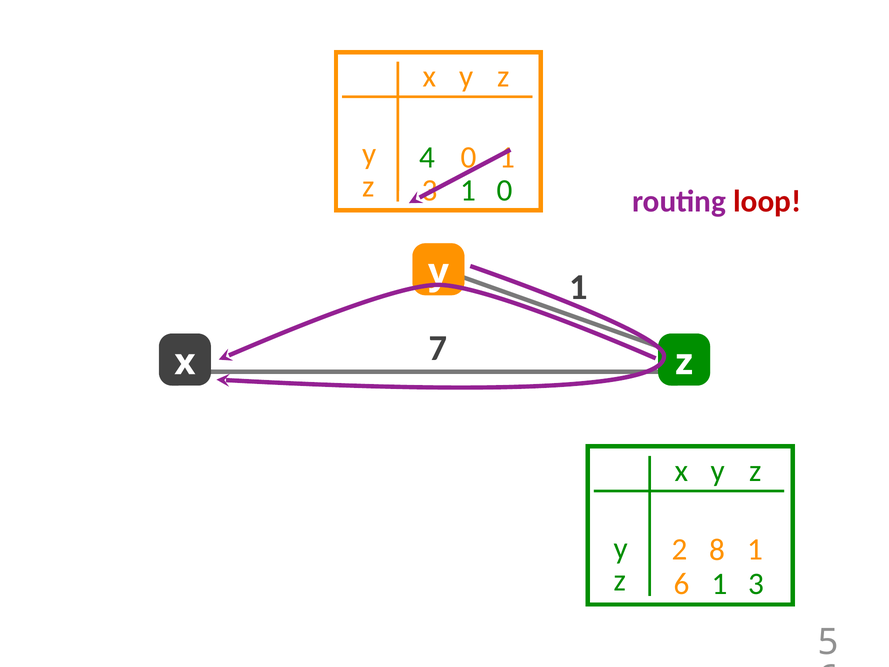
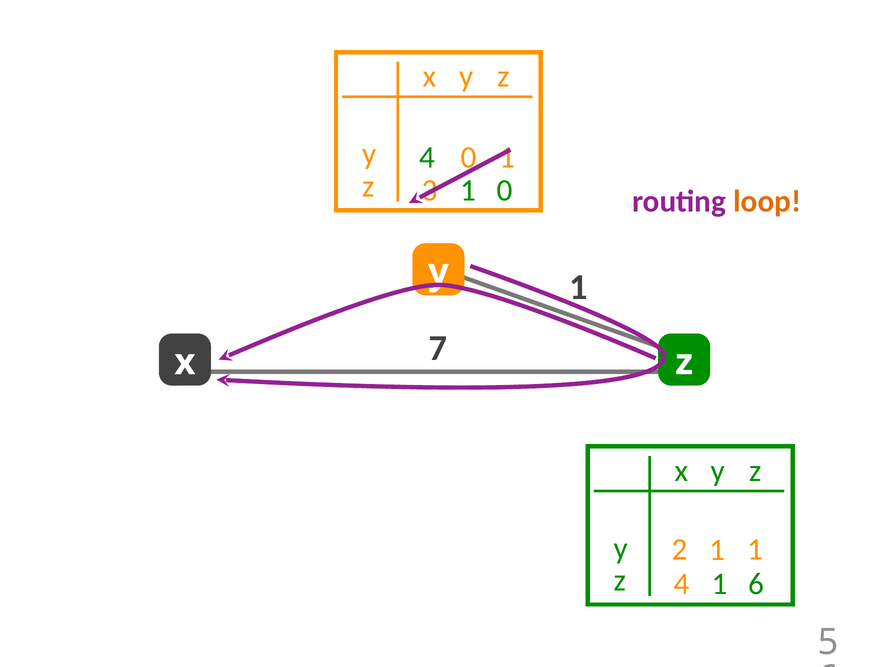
loop colour: red -> orange
2 8: 8 -> 1
z 6: 6 -> 4
1 3: 3 -> 6
